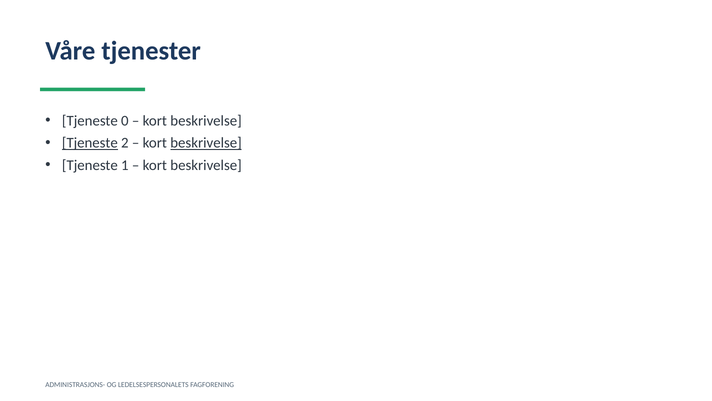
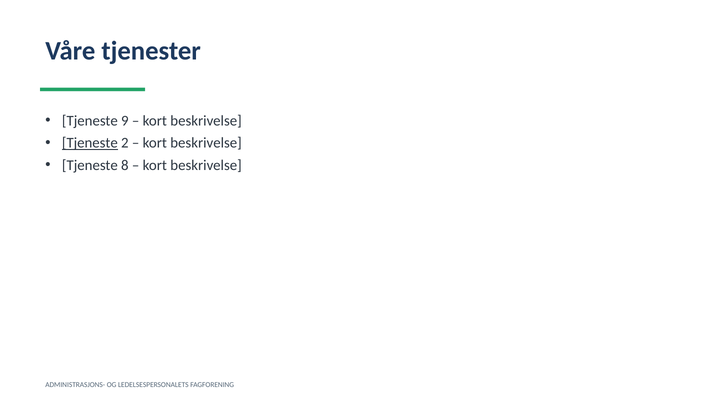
0: 0 -> 9
beskrivelse at (206, 143) underline: present -> none
1: 1 -> 8
